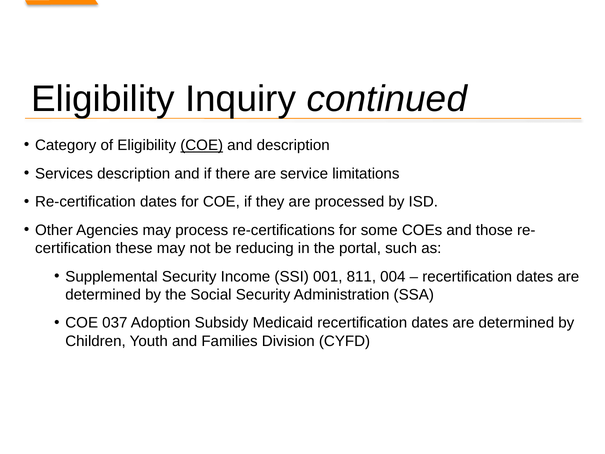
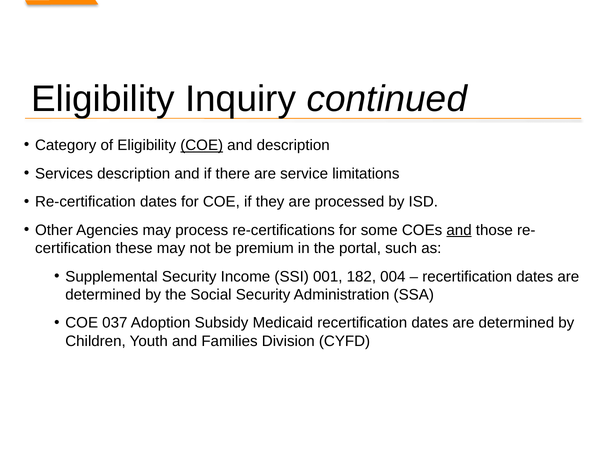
and at (459, 230) underline: none -> present
reducing: reducing -> premium
811: 811 -> 182
